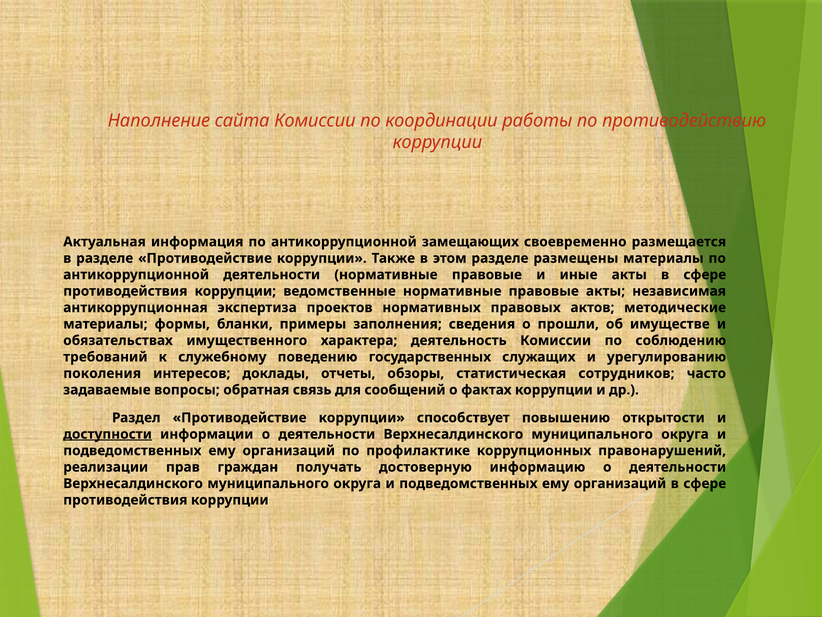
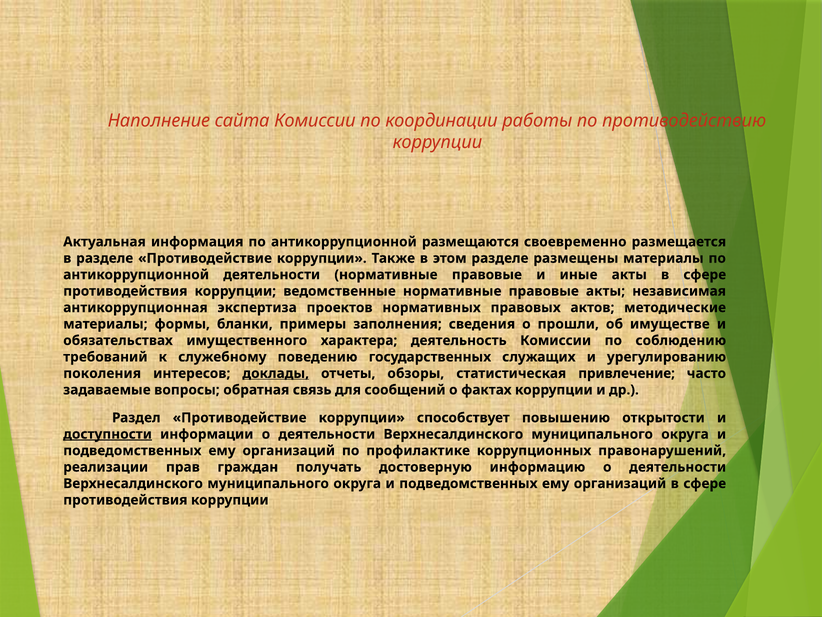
замещающих: замещающих -> размещаются
доклады underline: none -> present
сотрудников: сотрудников -> привлечение
